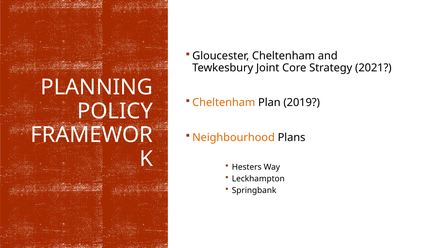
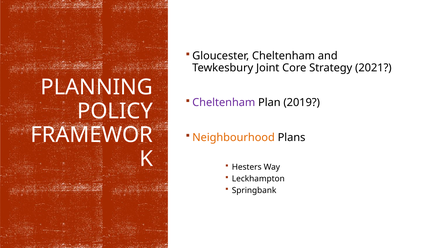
Cheltenham at (224, 102) colour: orange -> purple
